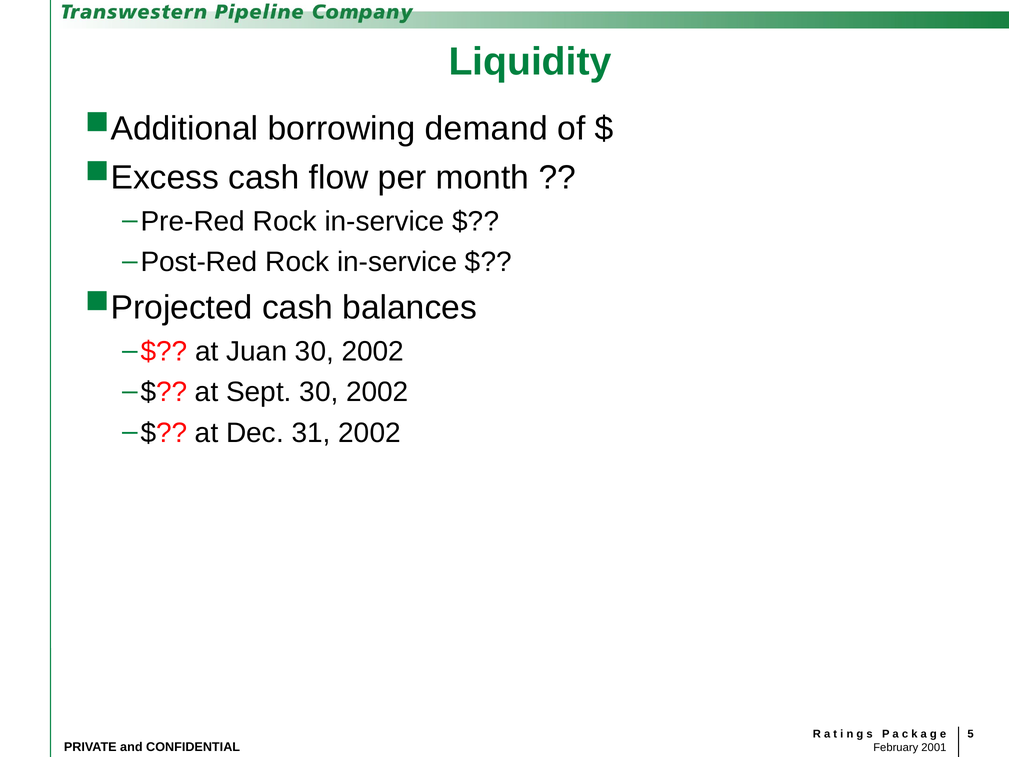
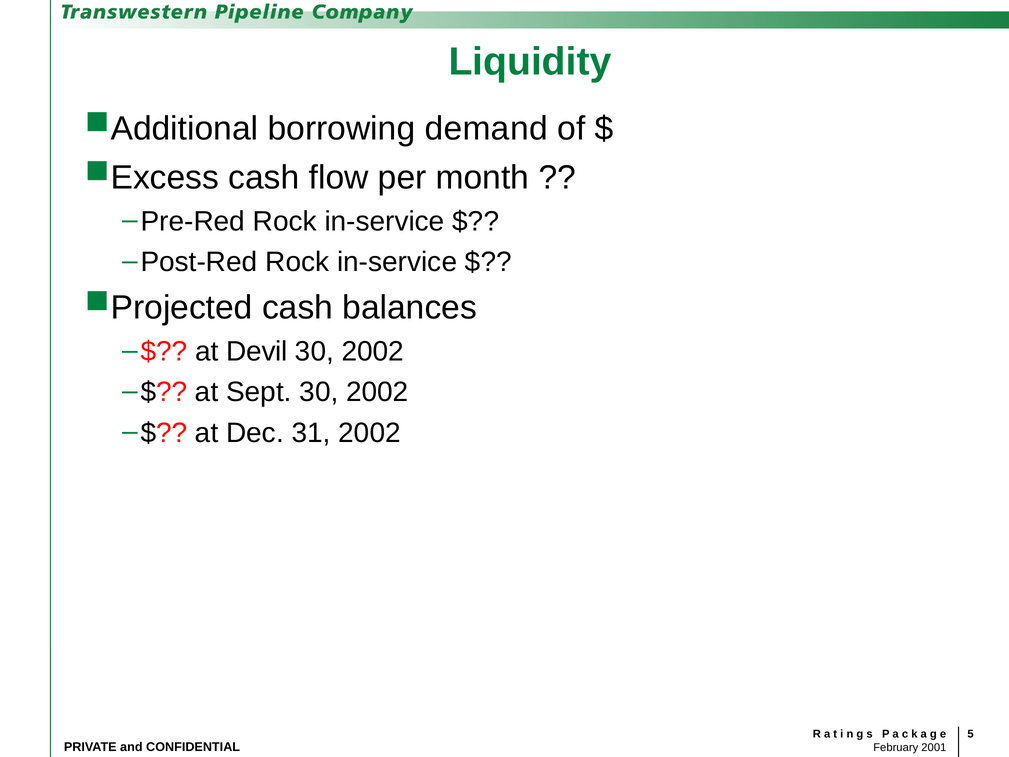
Juan: Juan -> Devil
